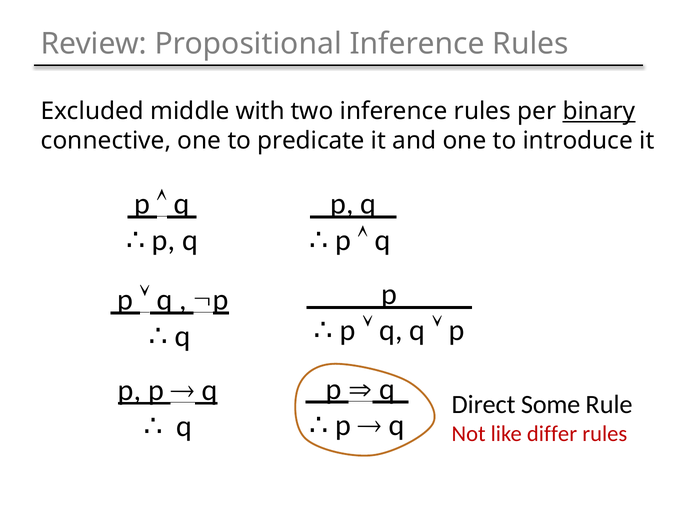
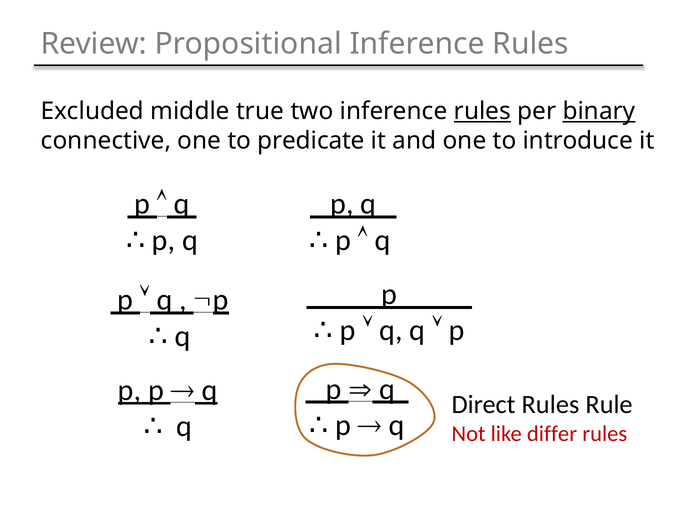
with: with -> true
rules at (482, 111) underline: none -> present
Direct Some: Some -> Rules
